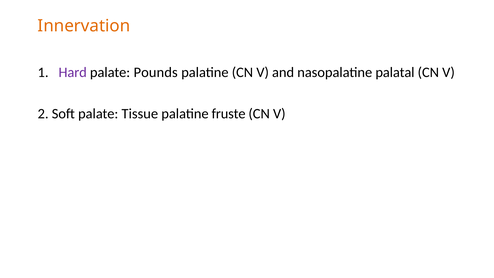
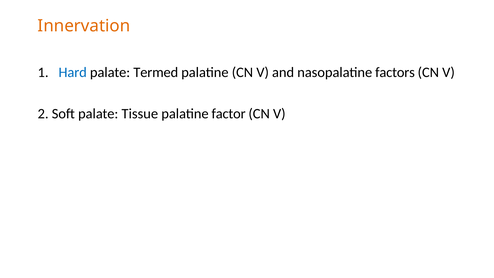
Hard colour: purple -> blue
Pounds: Pounds -> Termed
palatal: palatal -> factors
fruste: fruste -> factor
